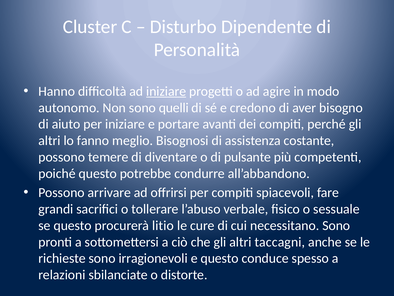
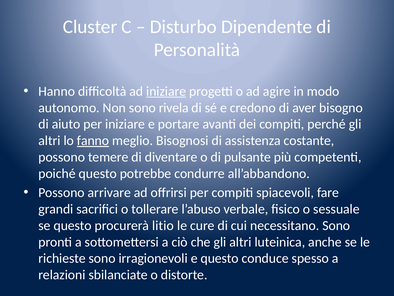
quelli: quelli -> rivela
fanno underline: none -> present
taccagni: taccagni -> luteinica
